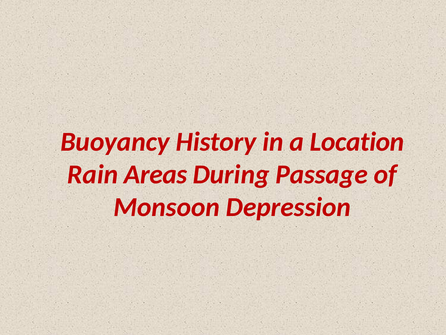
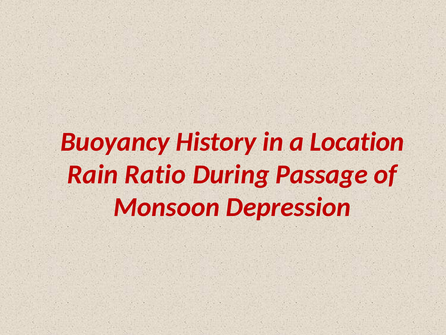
Areas: Areas -> Ratio
